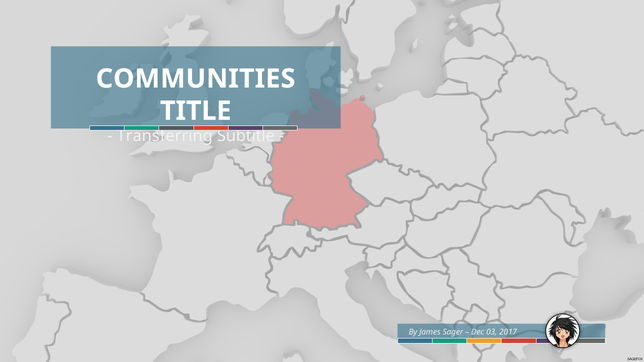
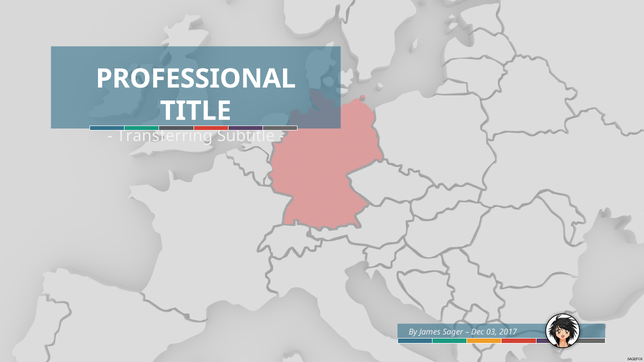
COMMUNITIES: COMMUNITIES -> PROFESSIONAL
